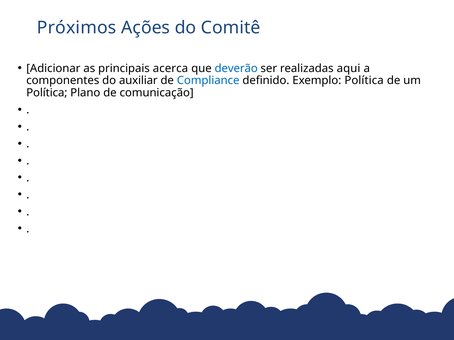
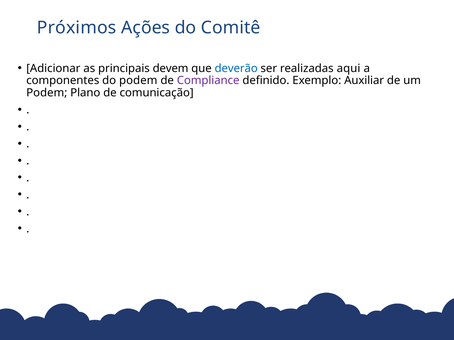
acerca: acerca -> devem
do auxiliar: auxiliar -> podem
Compliance colour: blue -> purple
Exemplo Política: Política -> Auxiliar
Política at (47, 93): Política -> Podem
